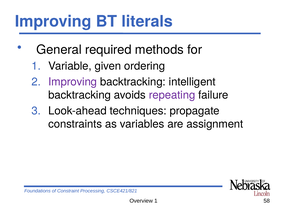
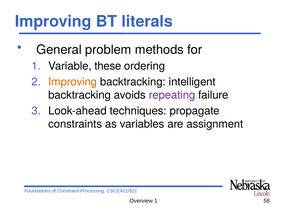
required: required -> problem
given: given -> these
Improving at (73, 82) colour: purple -> orange
